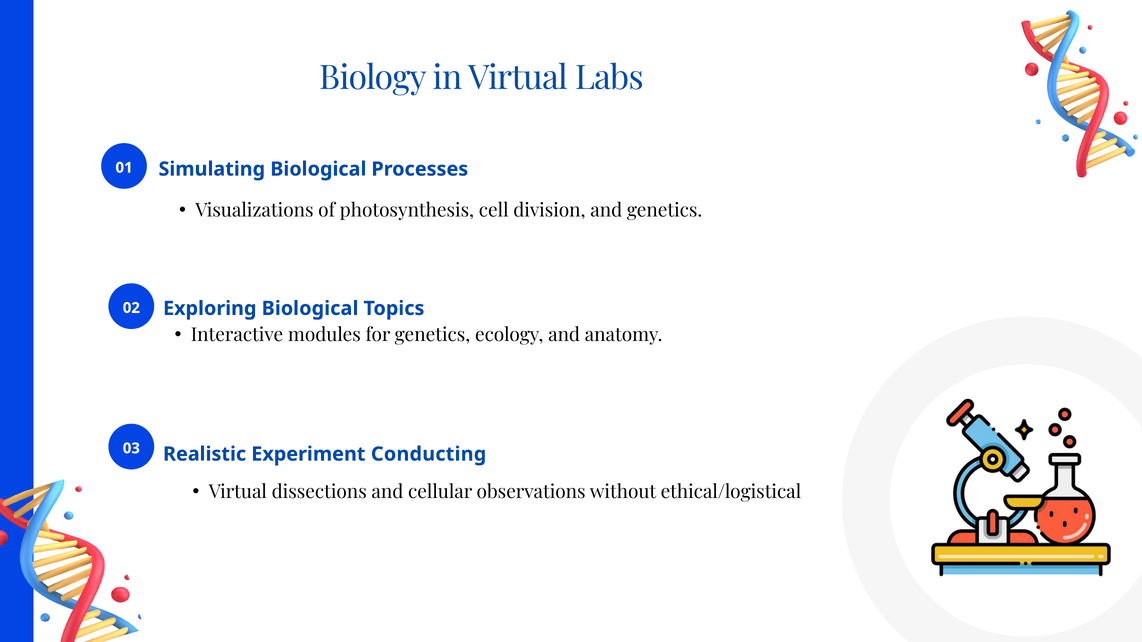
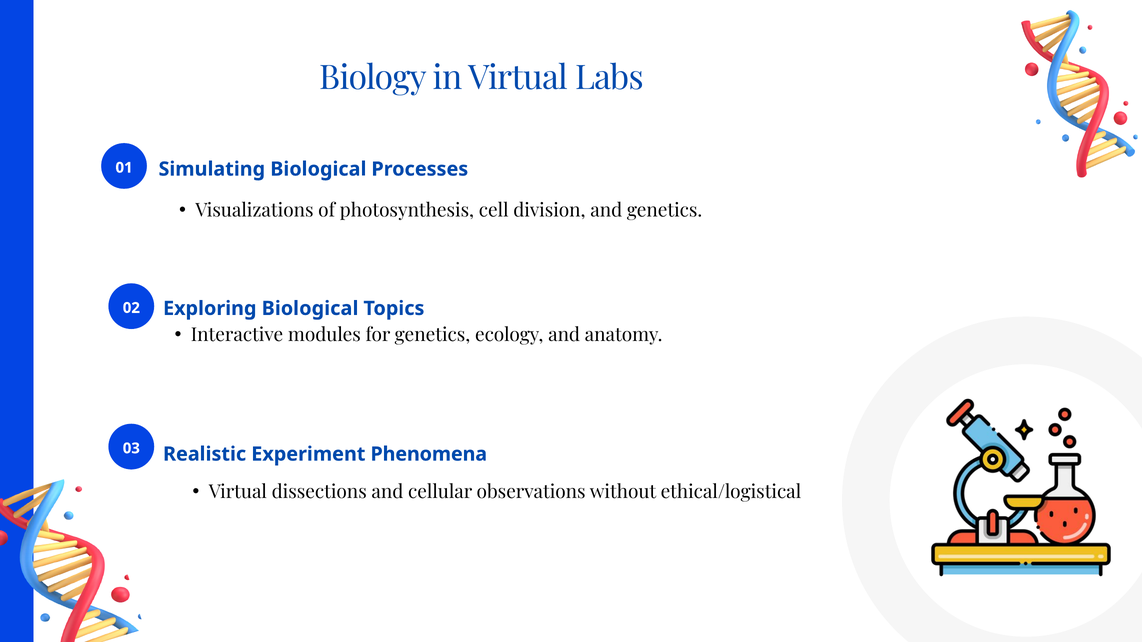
Conducting: Conducting -> Phenomena
